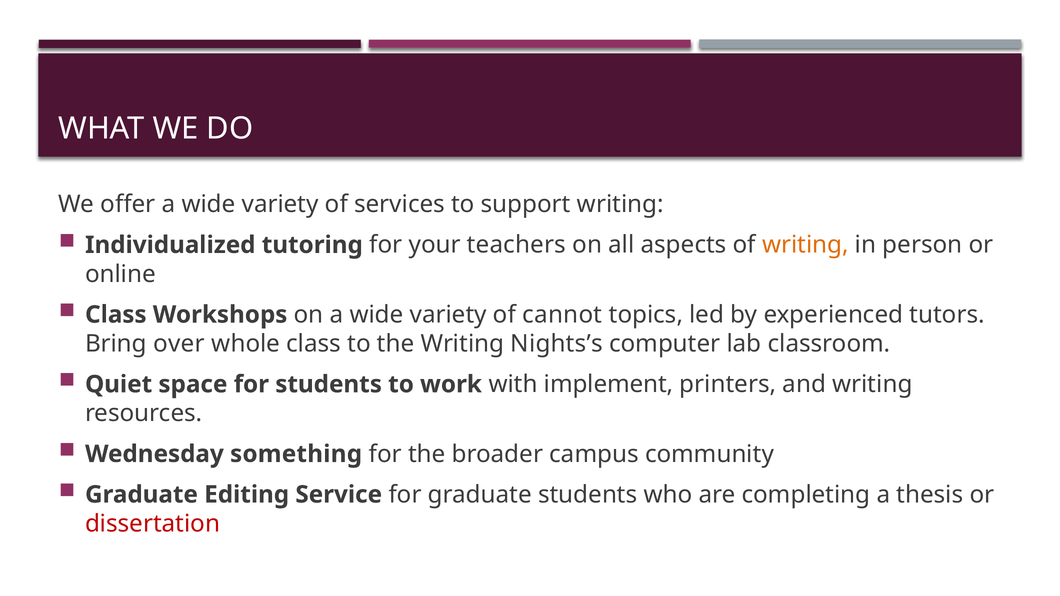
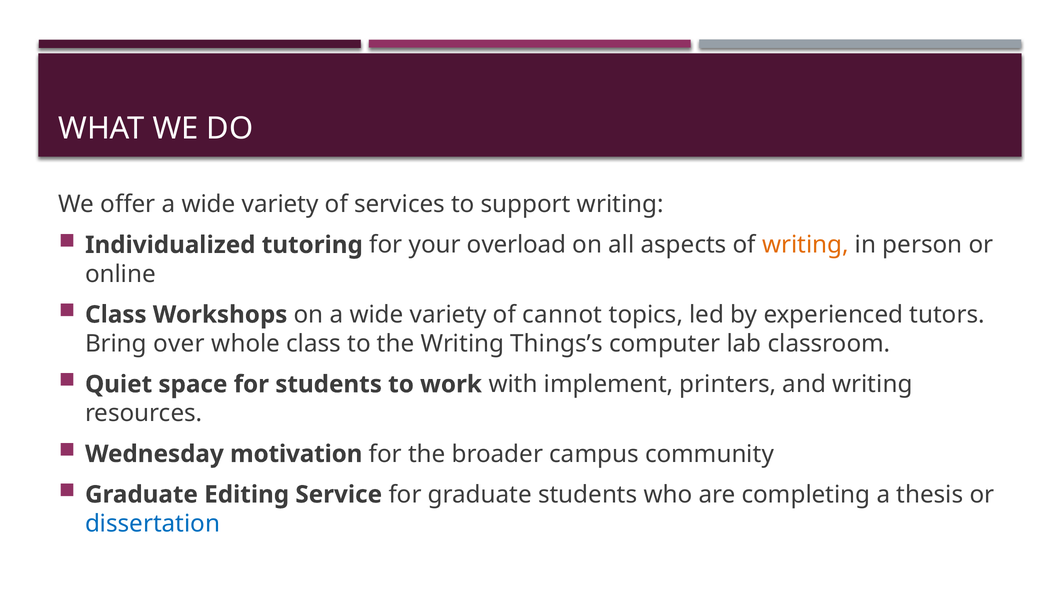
teachers: teachers -> overload
Nights’s: Nights’s -> Things’s
something: something -> motivation
dissertation colour: red -> blue
